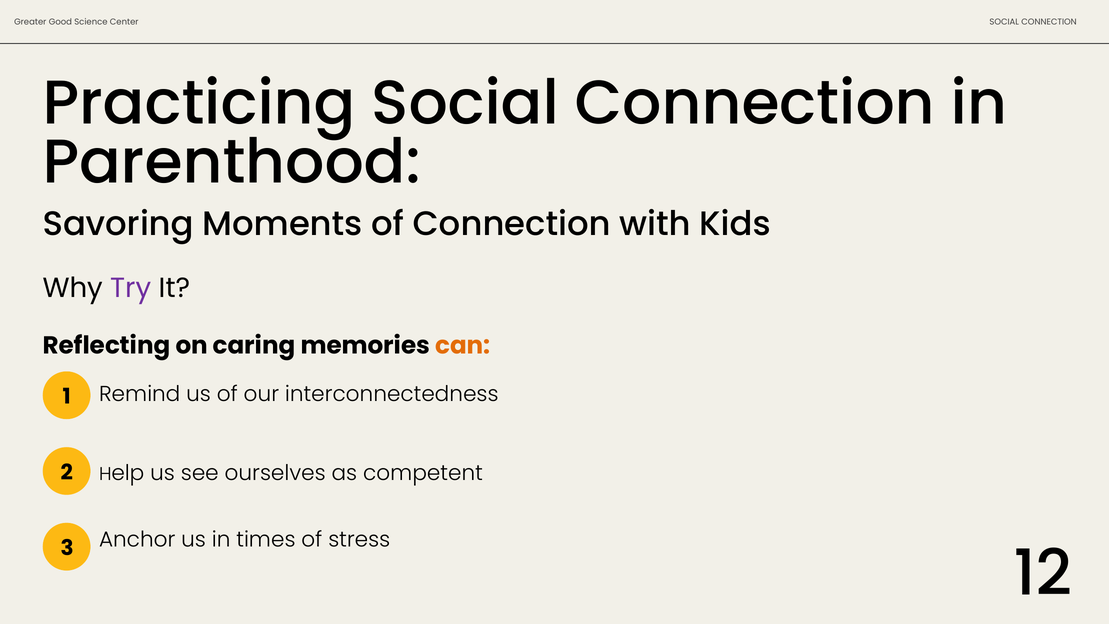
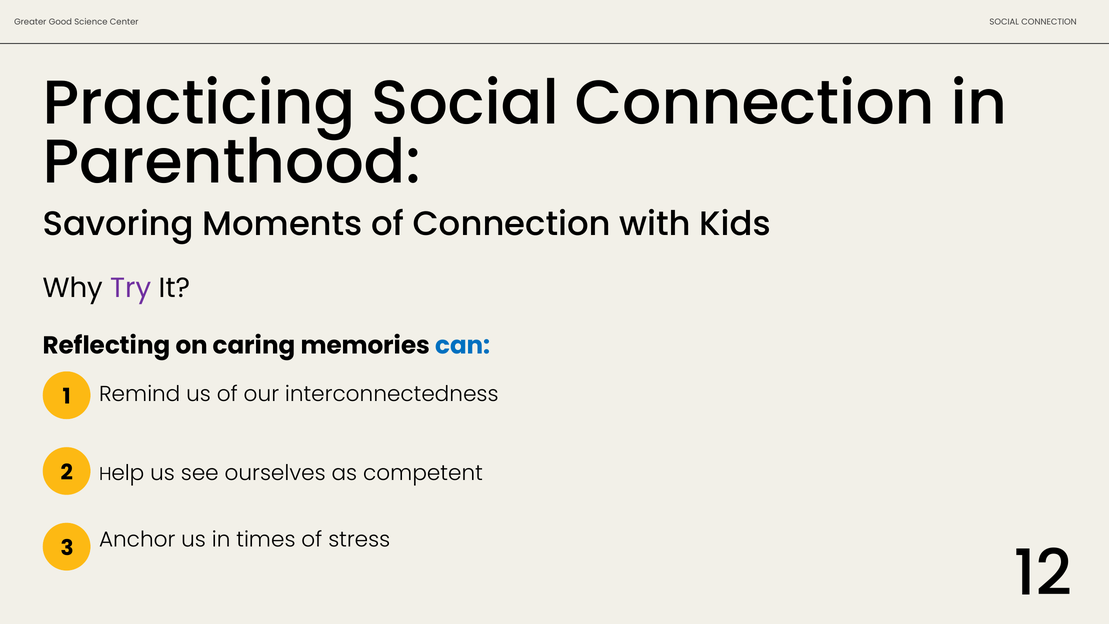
can colour: orange -> blue
